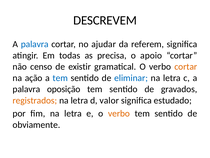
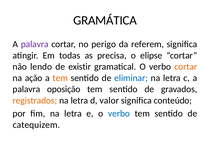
DESCREVEM: DESCREVEM -> GRAMÁTICA
palavra at (35, 44) colour: blue -> purple
ajudar: ajudar -> perigo
apoio: apoio -> elipse
censo: censo -> lendo
tem at (60, 78) colour: blue -> orange
estudado: estudado -> conteúdo
verbo at (119, 113) colour: orange -> blue
obviamente: obviamente -> catequizem
